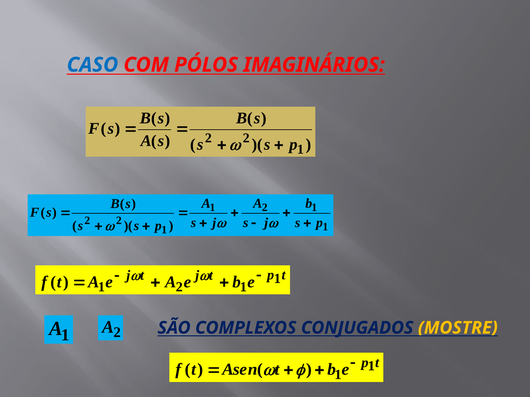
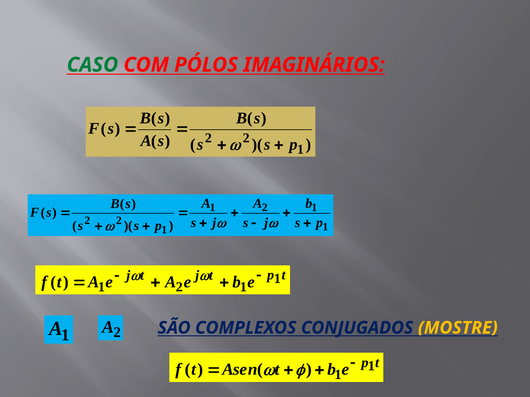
CASO colour: blue -> green
